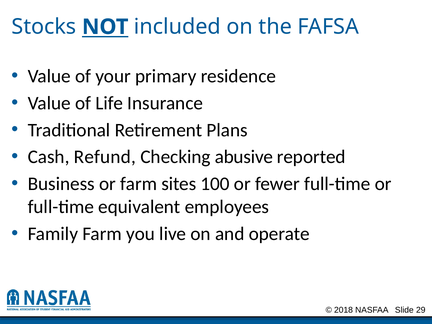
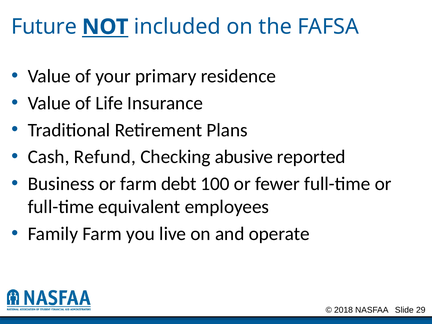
Stocks: Stocks -> Future
sites: sites -> debt
